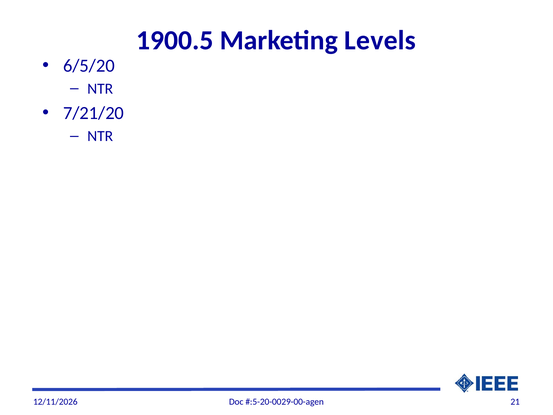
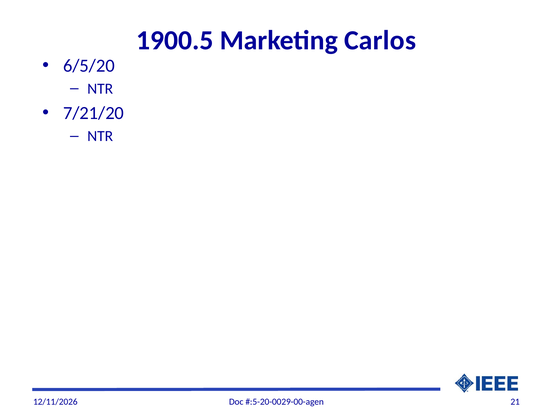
Levels: Levels -> Carlos
